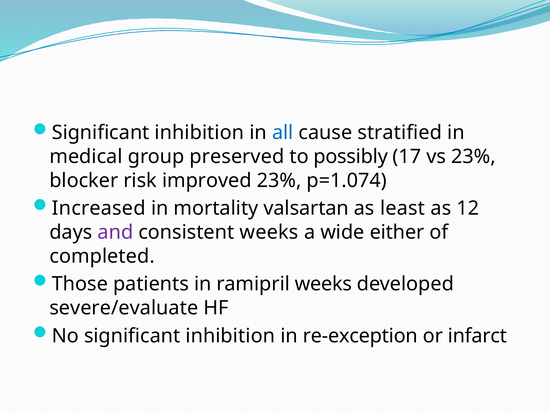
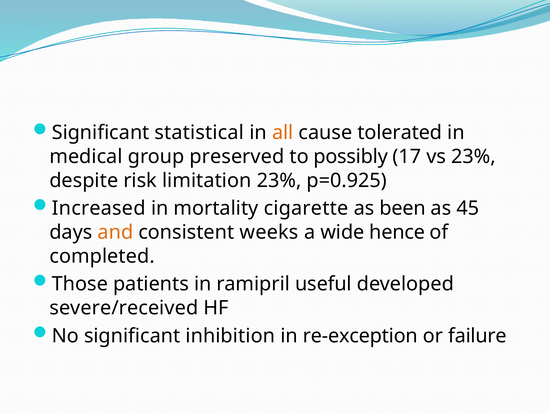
inhibition at (199, 132): inhibition -> statistical
all colour: blue -> orange
stratified: stratified -> tolerated
blocker: blocker -> despite
improved: improved -> limitation
p=1.074: p=1.074 -> p=0.925
valsartan: valsartan -> cigarette
least: least -> been
12: 12 -> 45
and colour: purple -> orange
either: either -> hence
ramipril weeks: weeks -> useful
severe/evaluate: severe/evaluate -> severe/received
infarct: infarct -> failure
